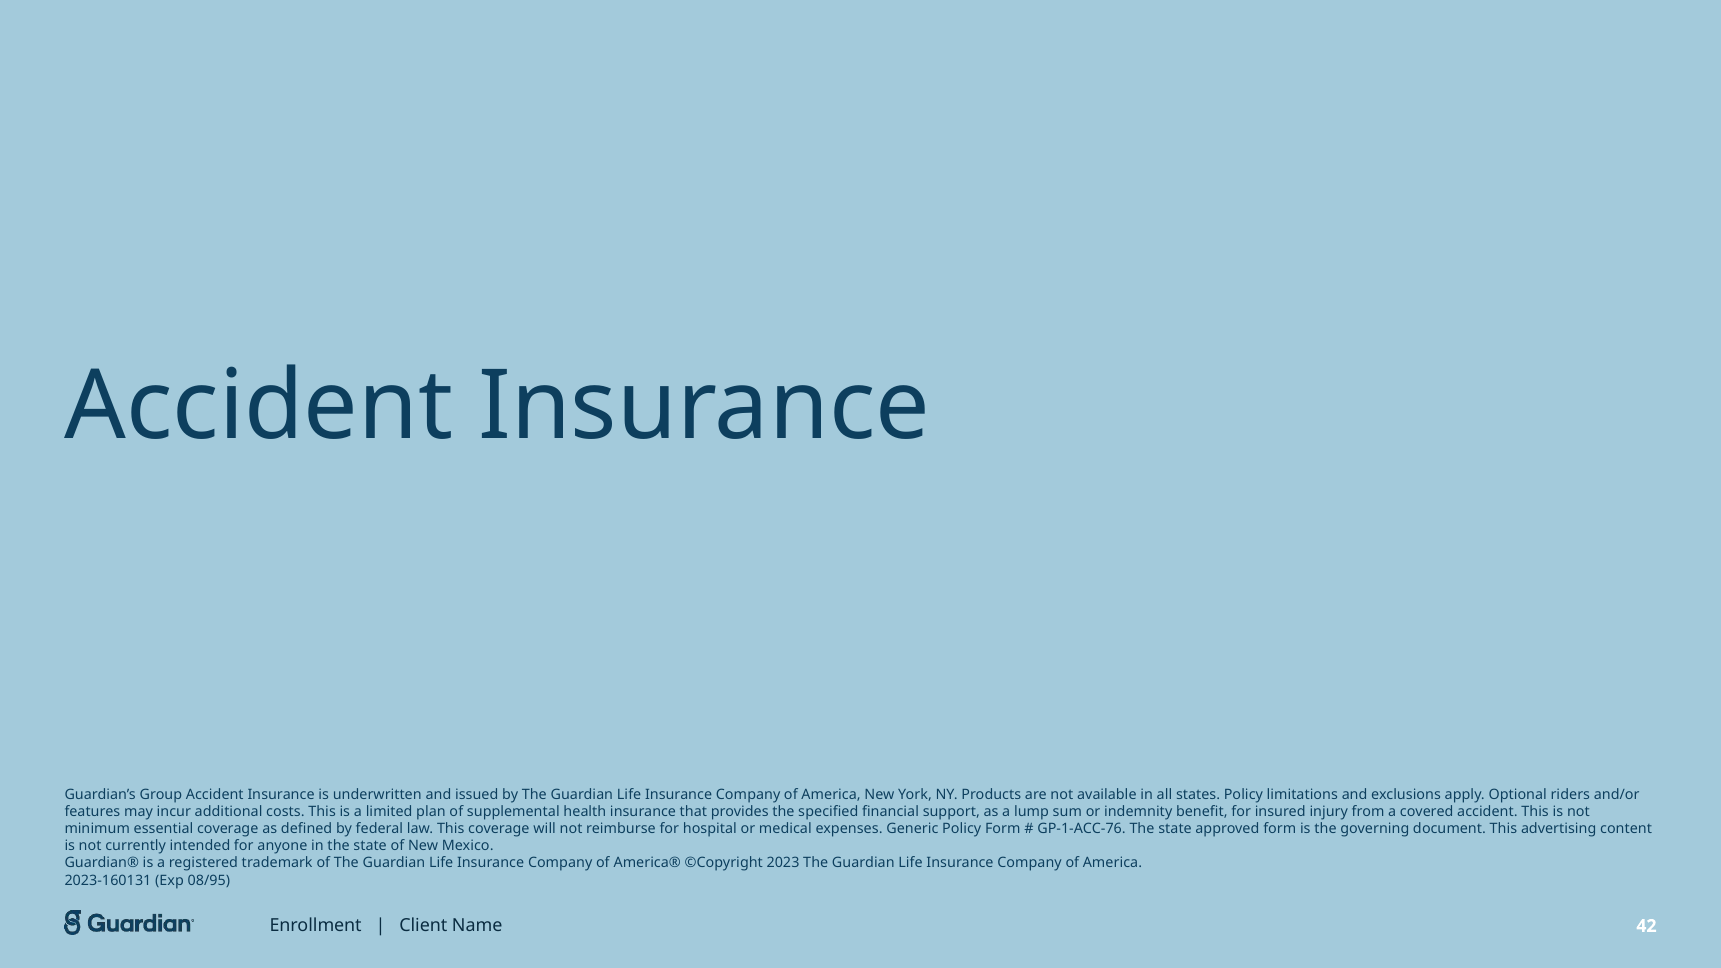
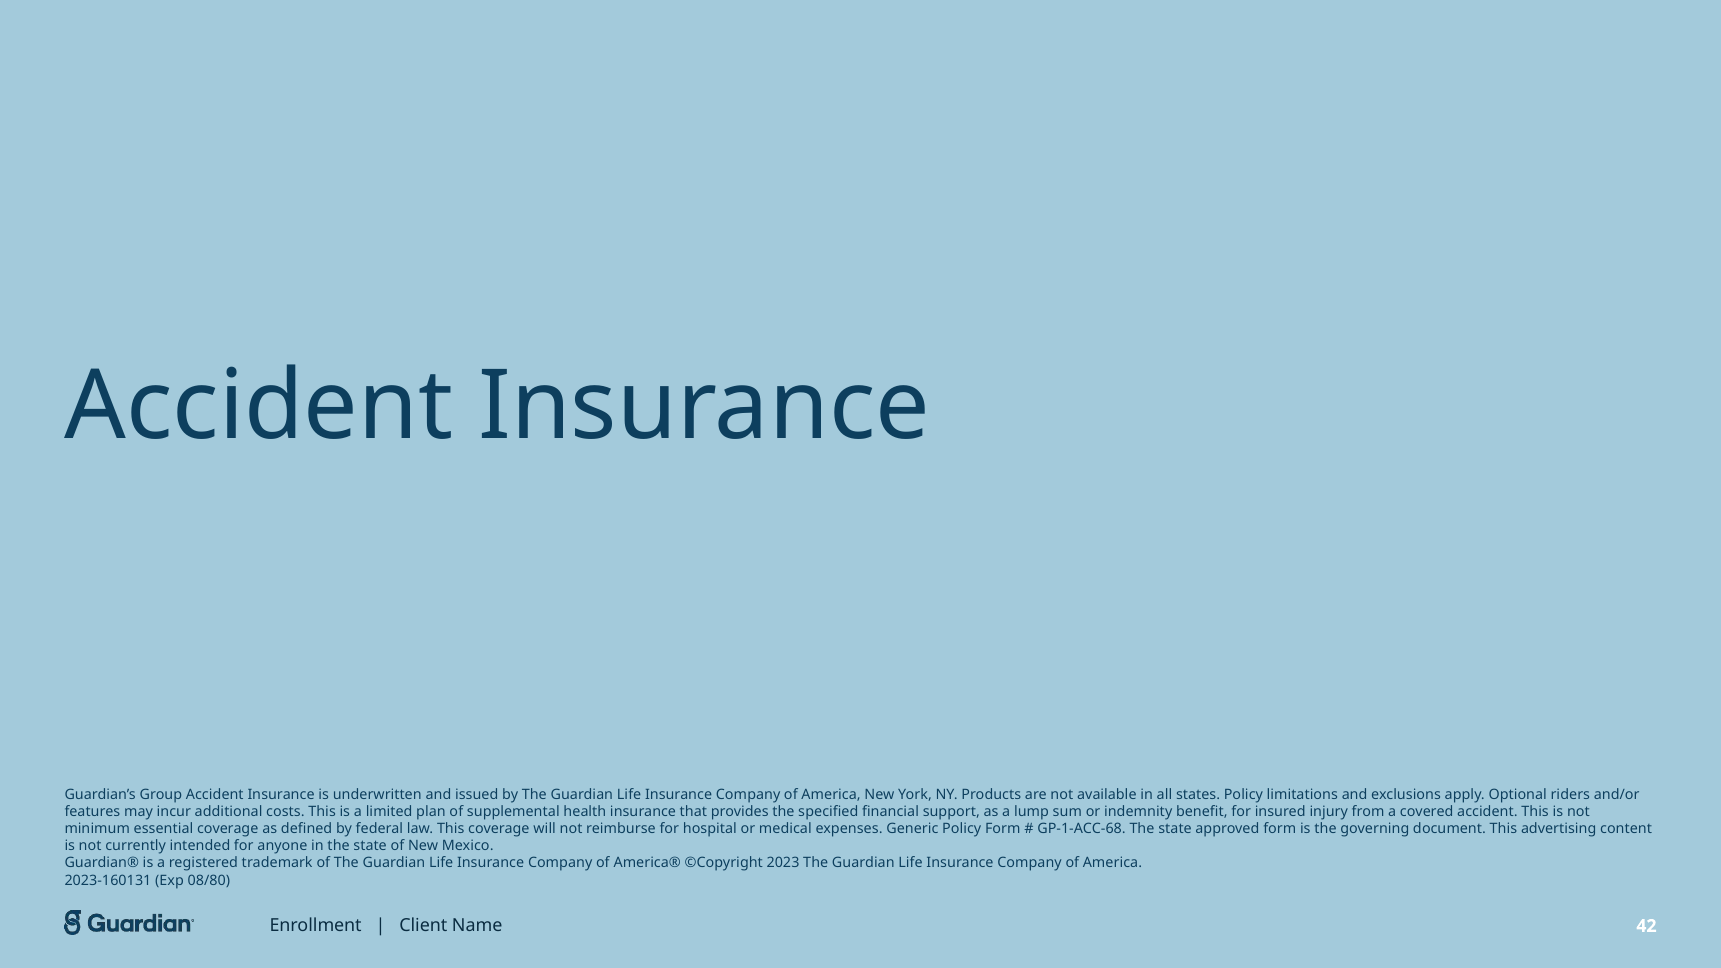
GP-1-ACC-76: GP-1-ACC-76 -> GP-1-ACC-68
08/95: 08/95 -> 08/80
